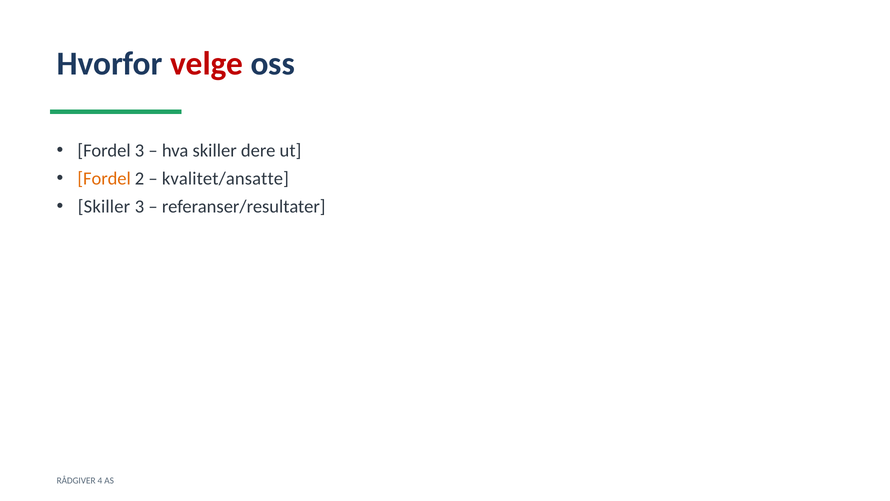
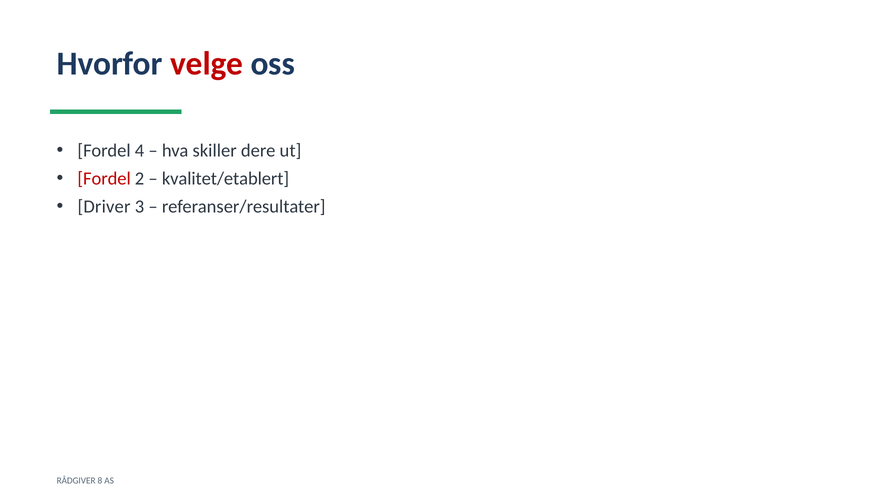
Fordel 3: 3 -> 4
Fordel at (104, 179) colour: orange -> red
kvalitet/ansatte: kvalitet/ansatte -> kvalitet/etablert
Skiller at (104, 206): Skiller -> Driver
4: 4 -> 8
